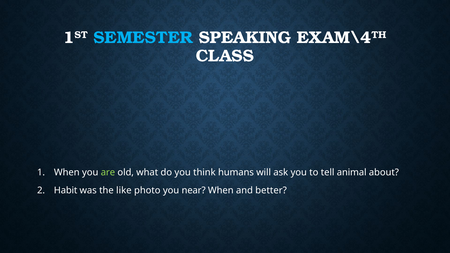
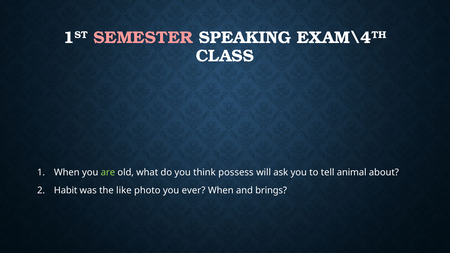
SEMESTER colour: light blue -> pink
humans: humans -> possess
near: near -> ever
better: better -> brings
